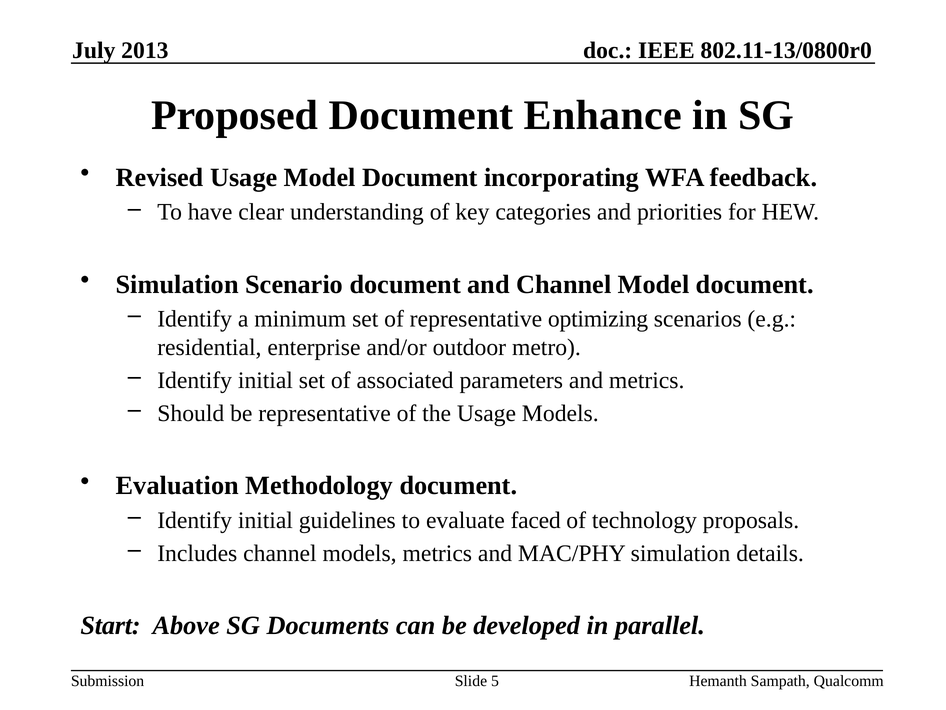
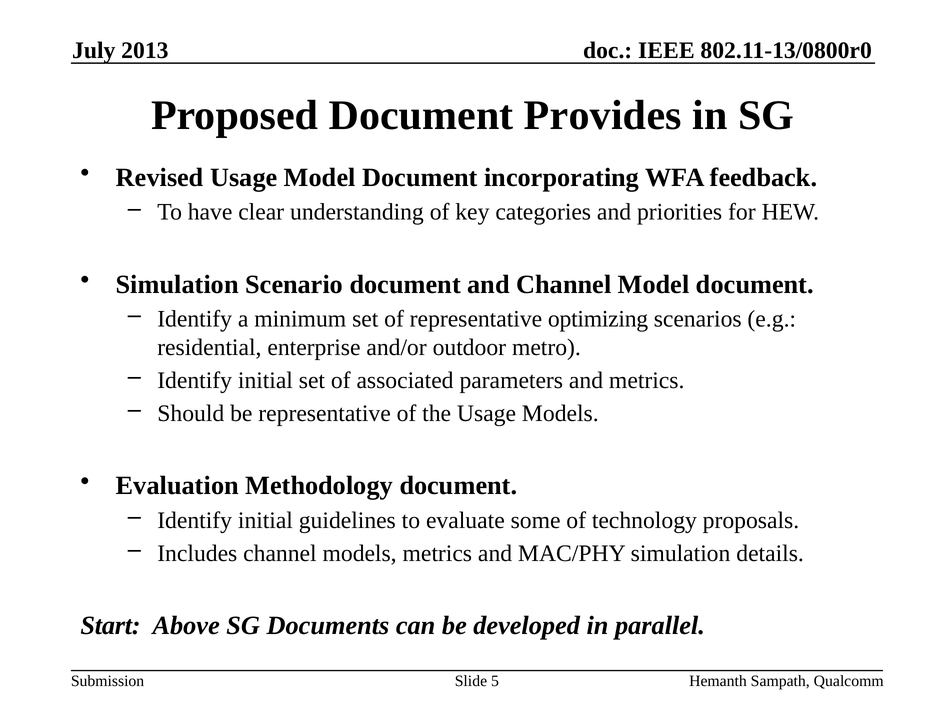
Enhance: Enhance -> Provides
faced: faced -> some
